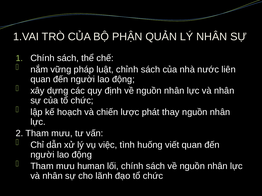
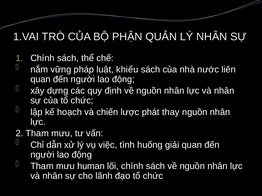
chỉnh: chỉnh -> khiếu
viết: viết -> giải
